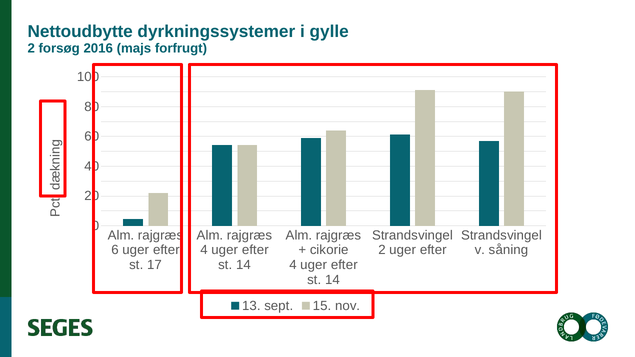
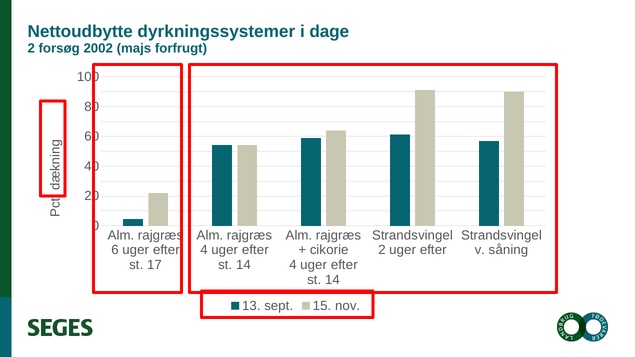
gylle: gylle -> dage
2016: 2016 -> 2002
